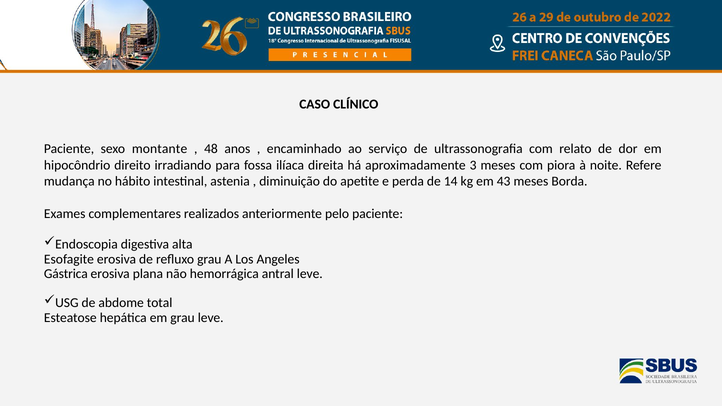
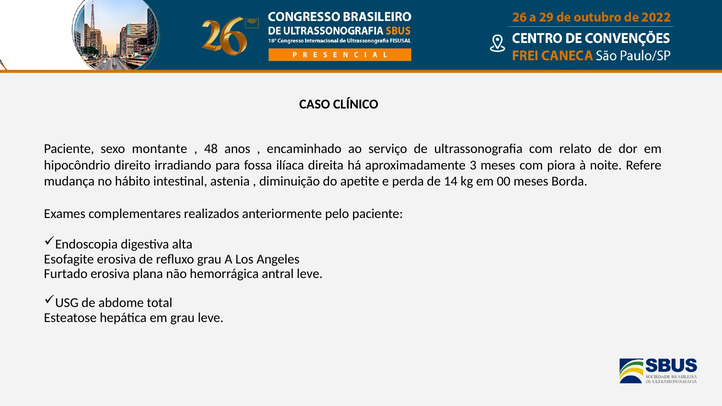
43: 43 -> 00
Gástrica: Gástrica -> Furtado
